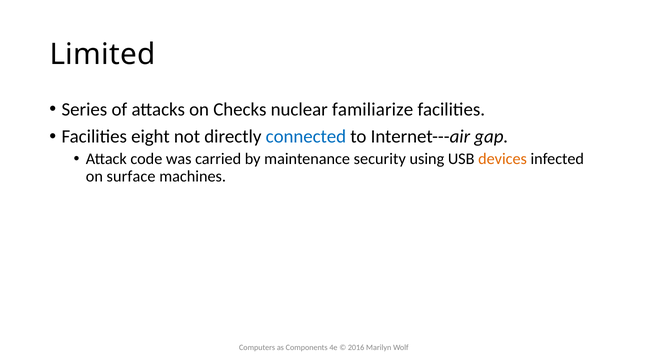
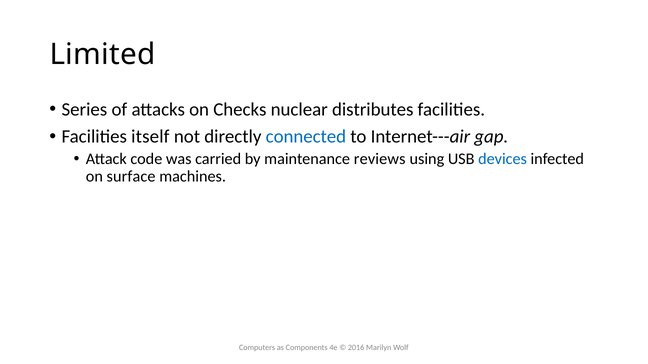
familiarize: familiarize -> distributes
eight: eight -> itself
security: security -> reviews
devices colour: orange -> blue
